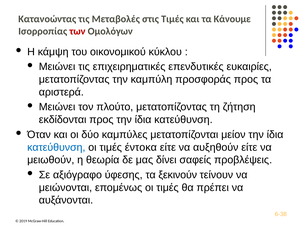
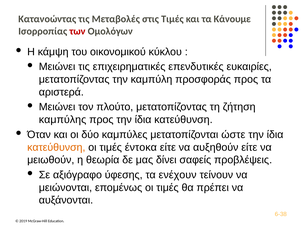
εκδίδονται: εκδίδονται -> καμπύλης
μείον: μείον -> ώστε
κατεύθυνση at (56, 147) colour: blue -> orange
ξεκινούν: ξεκινούν -> ενέχουν
